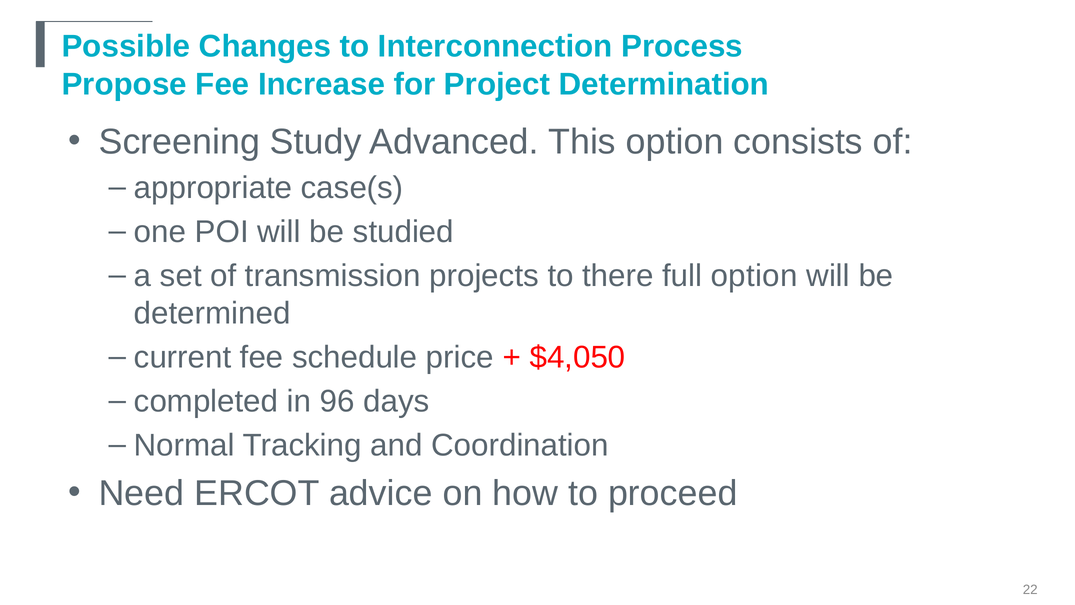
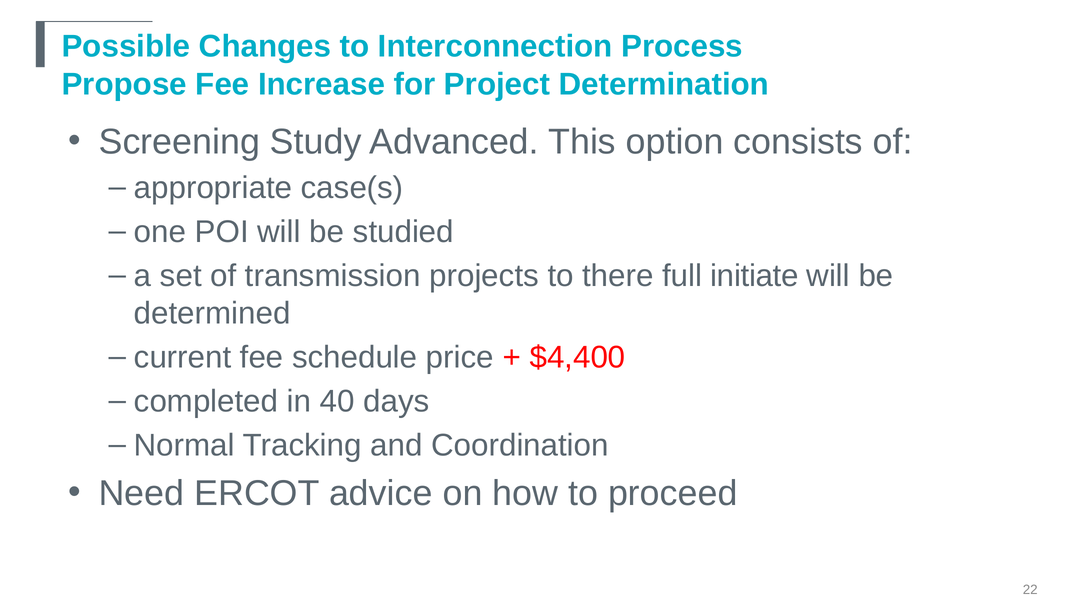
full option: option -> initiate
$4,050: $4,050 -> $4,400
96: 96 -> 40
